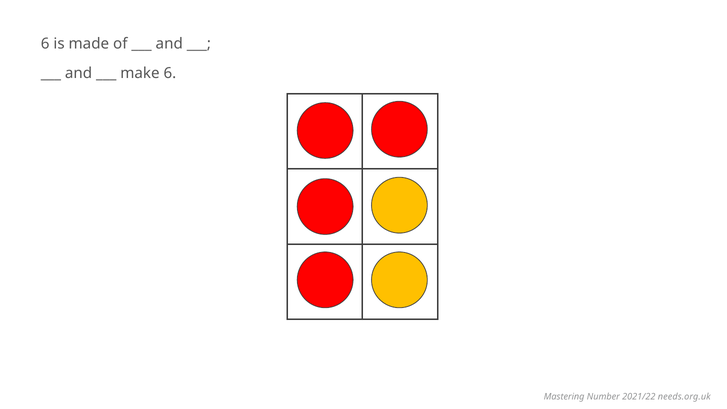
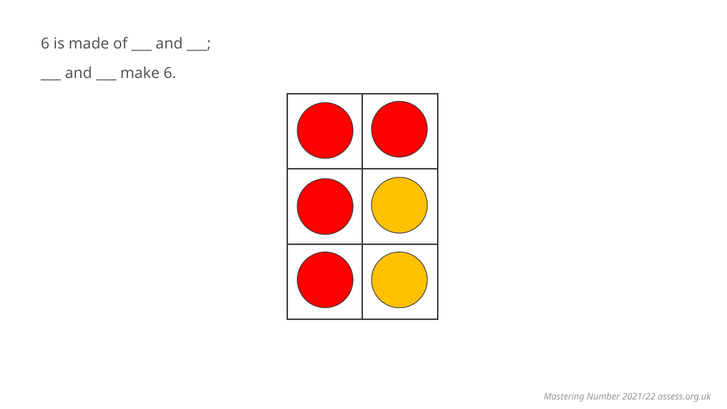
needs.org.uk: needs.org.uk -> assess.org.uk
